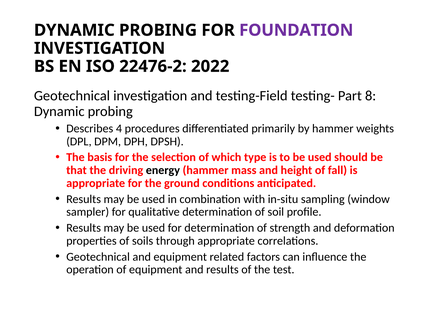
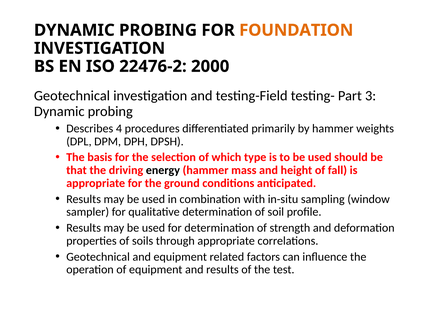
FOUNDATION colour: purple -> orange
2022: 2022 -> 2000
8: 8 -> 3
